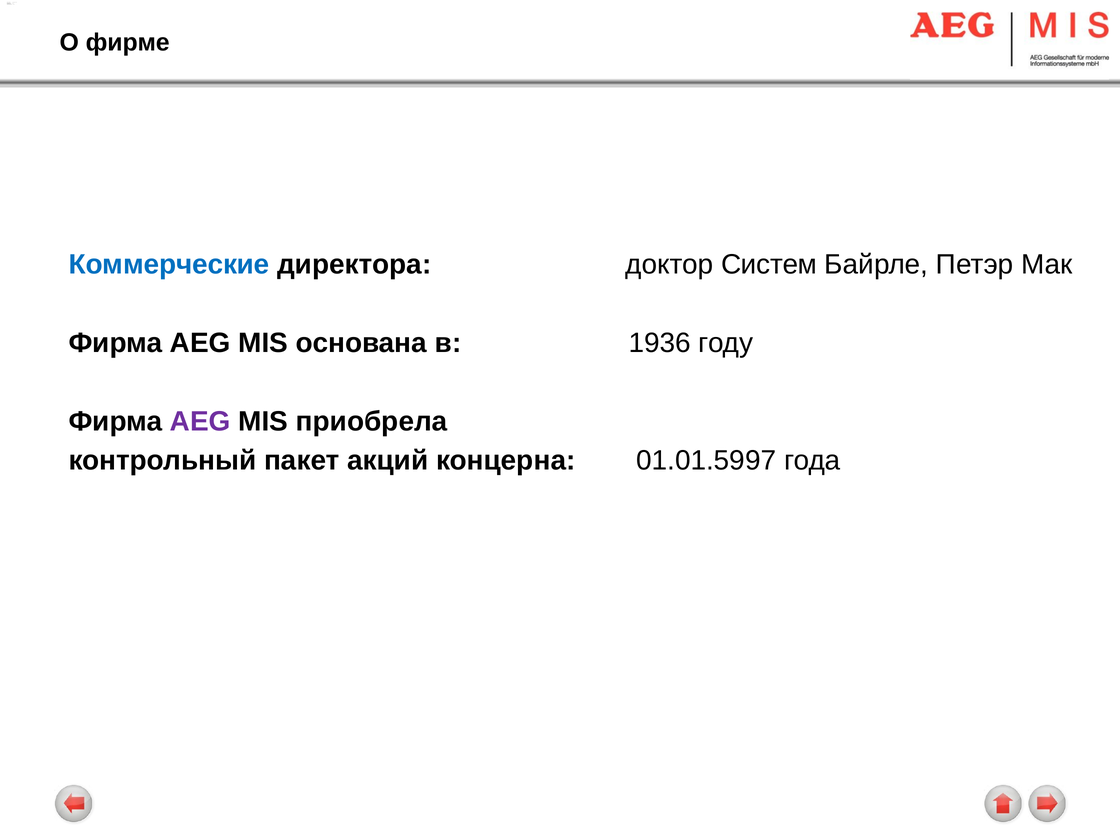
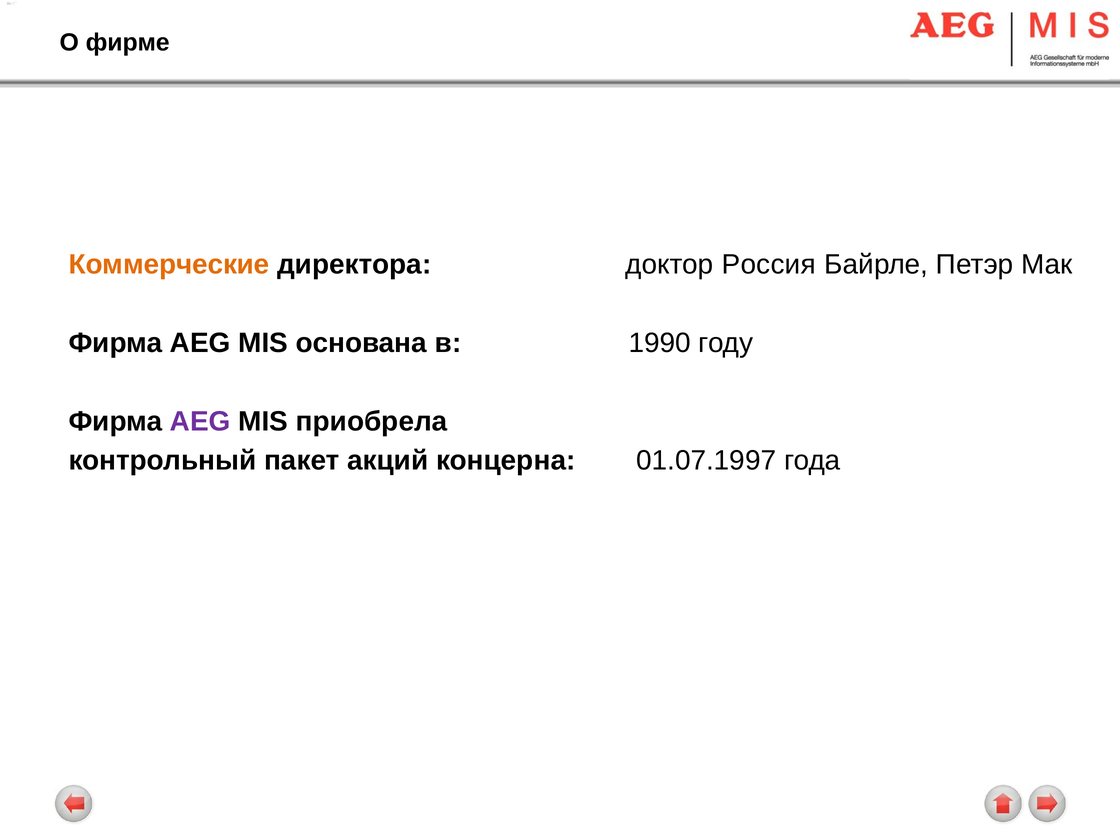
Коммерческие at (169, 265) colour: blue -> orange
Систем: Систем -> Россия
1936: 1936 -> 1990
01.01.5997: 01.01.5997 -> 01.07.1997
